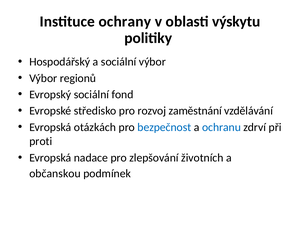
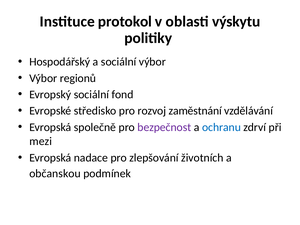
ochrany: ochrany -> protokol
otázkách: otázkách -> společně
bezpečnost colour: blue -> purple
proti: proti -> mezi
